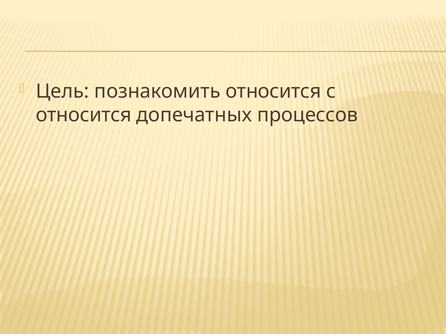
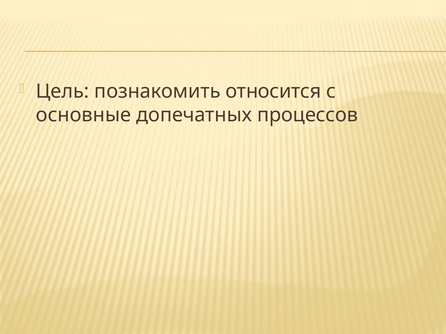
относится at (84, 115): относится -> основные
